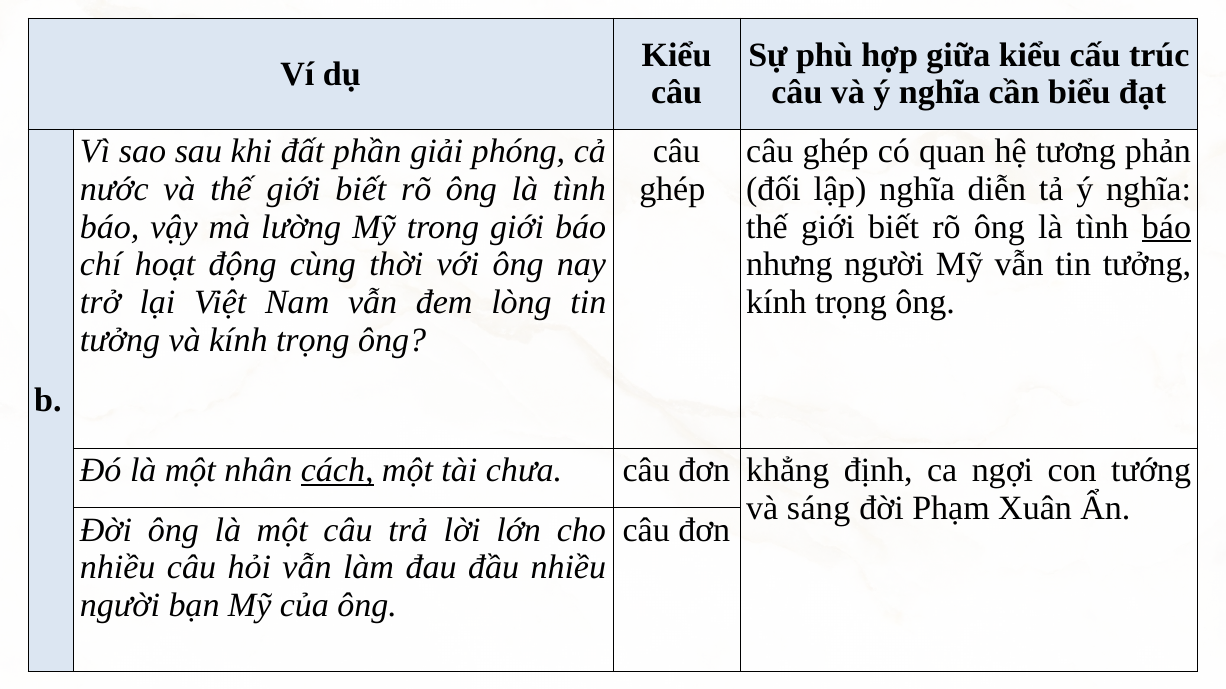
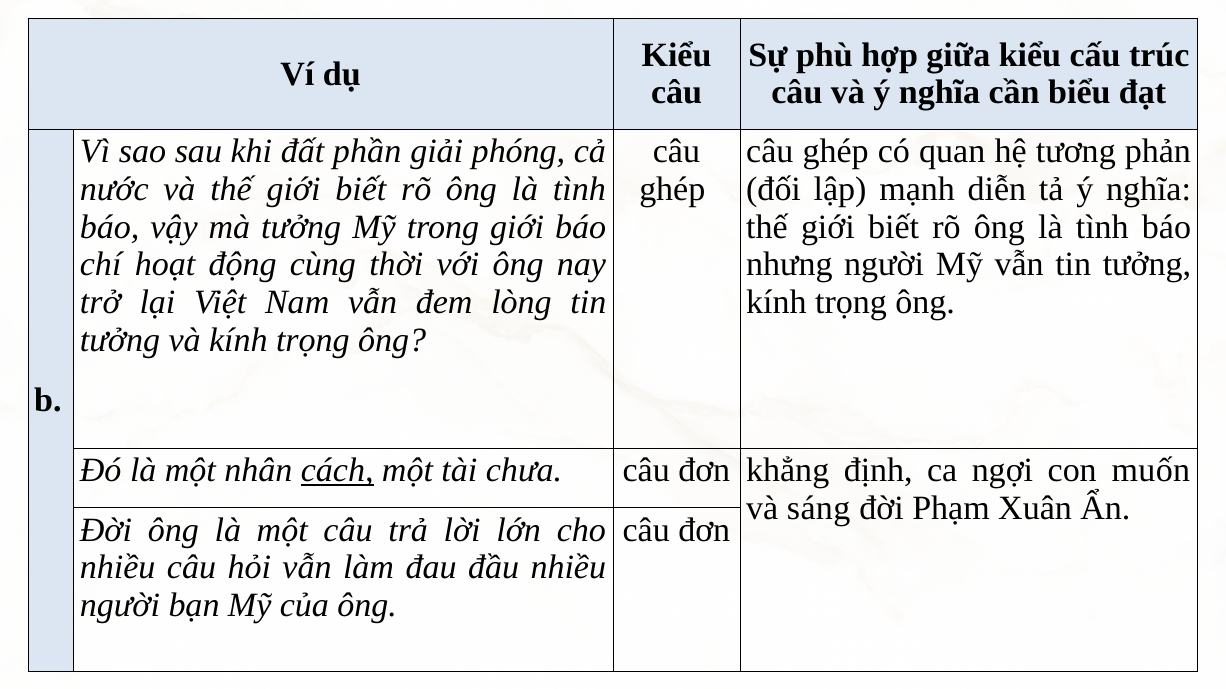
lập nghĩa: nghĩa -> mạnh
mà lường: lường -> tưởng
báo at (1167, 227) underline: present -> none
tướng: tướng -> muốn
